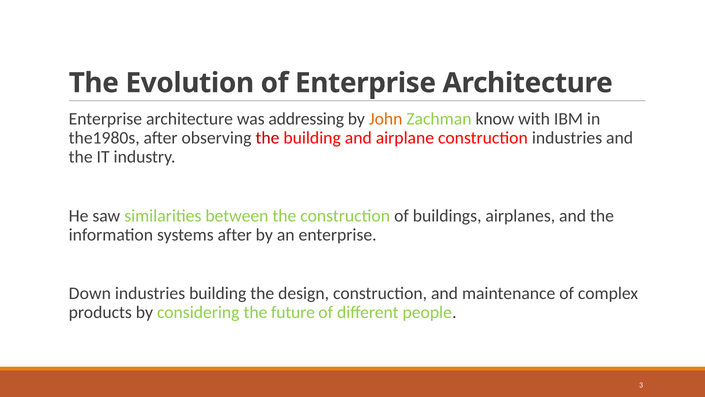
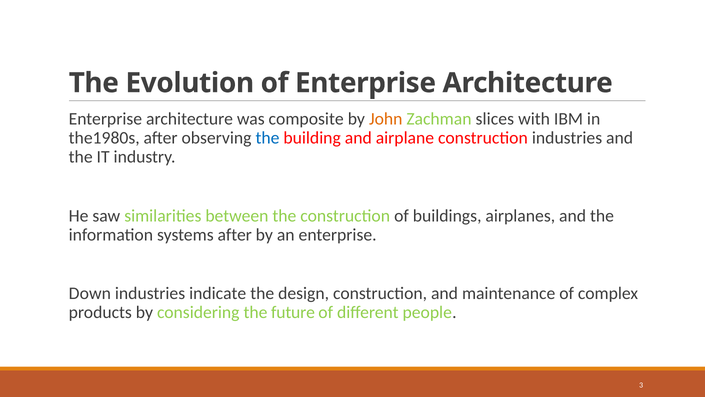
addressing: addressing -> composite
know: know -> slices
the at (267, 138) colour: red -> blue
industries building: building -> indicate
